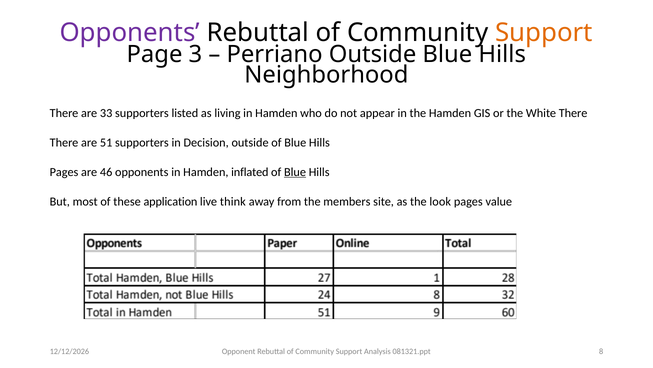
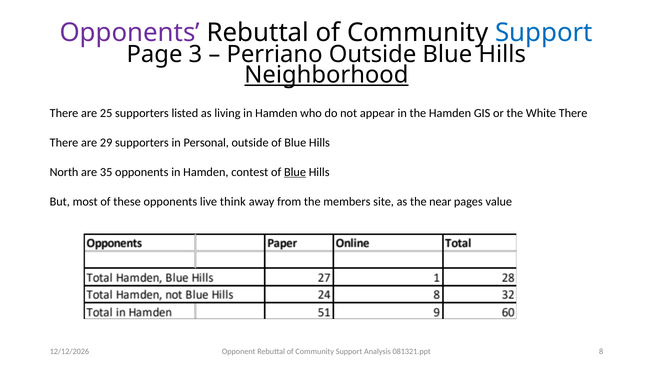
Support at (544, 33) colour: orange -> blue
Neighborhood underline: none -> present
33: 33 -> 25
51: 51 -> 29
Decision: Decision -> Personal
Pages at (64, 172): Pages -> North
46: 46 -> 35
inflated: inflated -> contest
these application: application -> opponents
look: look -> near
